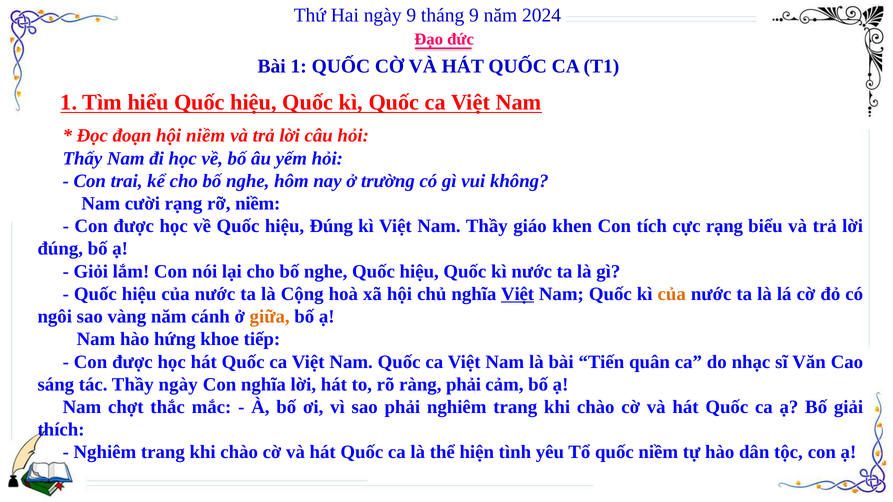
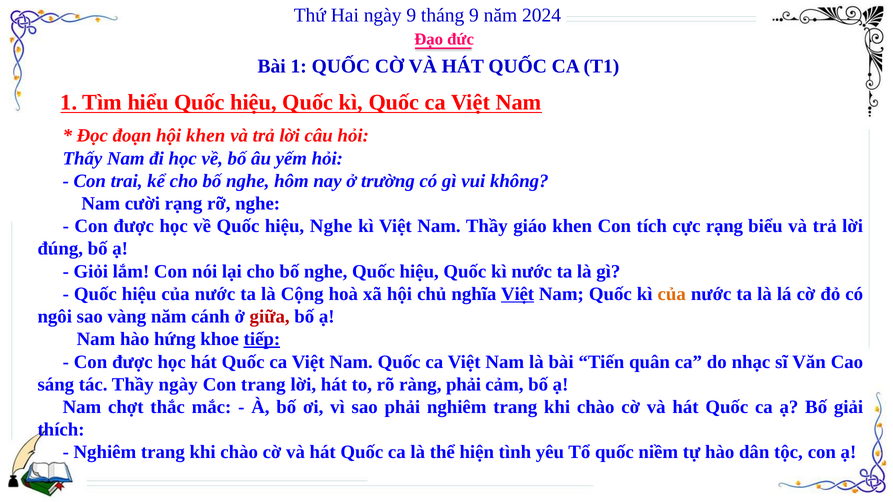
hội niềm: niềm -> khen
rỡ niềm: niềm -> nghe
hiệu Đúng: Đúng -> Nghe
giữa colour: orange -> red
tiếp underline: none -> present
Con nghĩa: nghĩa -> trang
